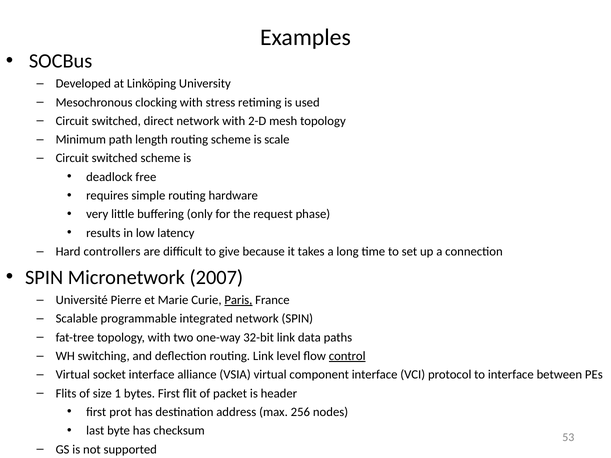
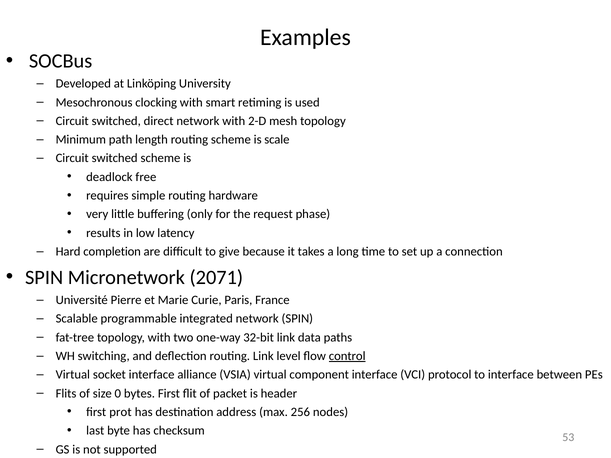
stress: stress -> smart
controllers: controllers -> completion
2007: 2007 -> 2071
Paris underline: present -> none
1: 1 -> 0
